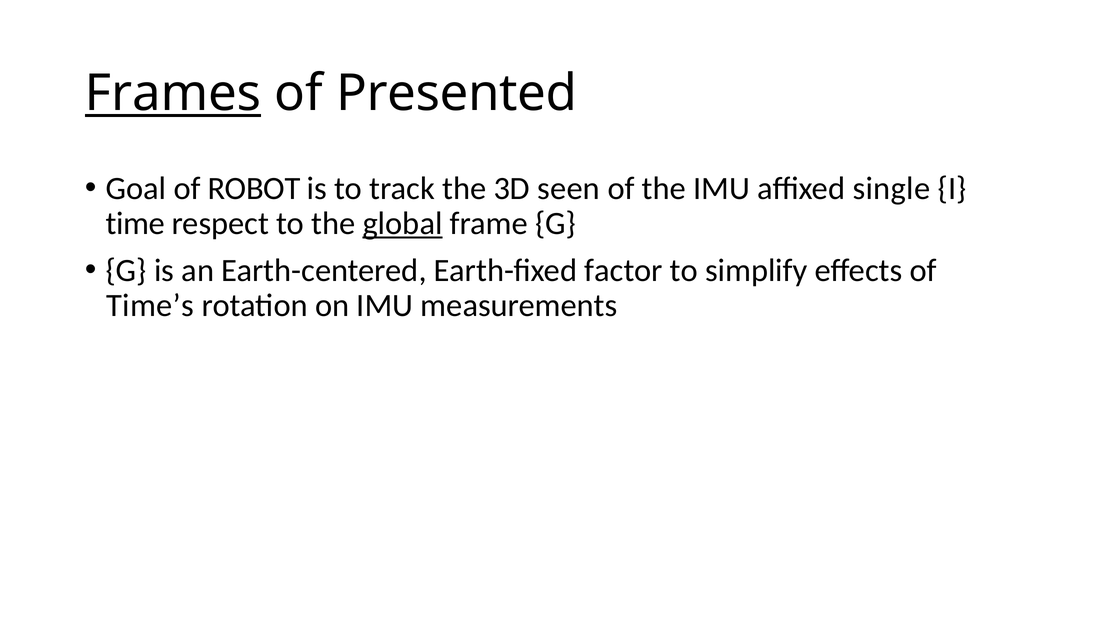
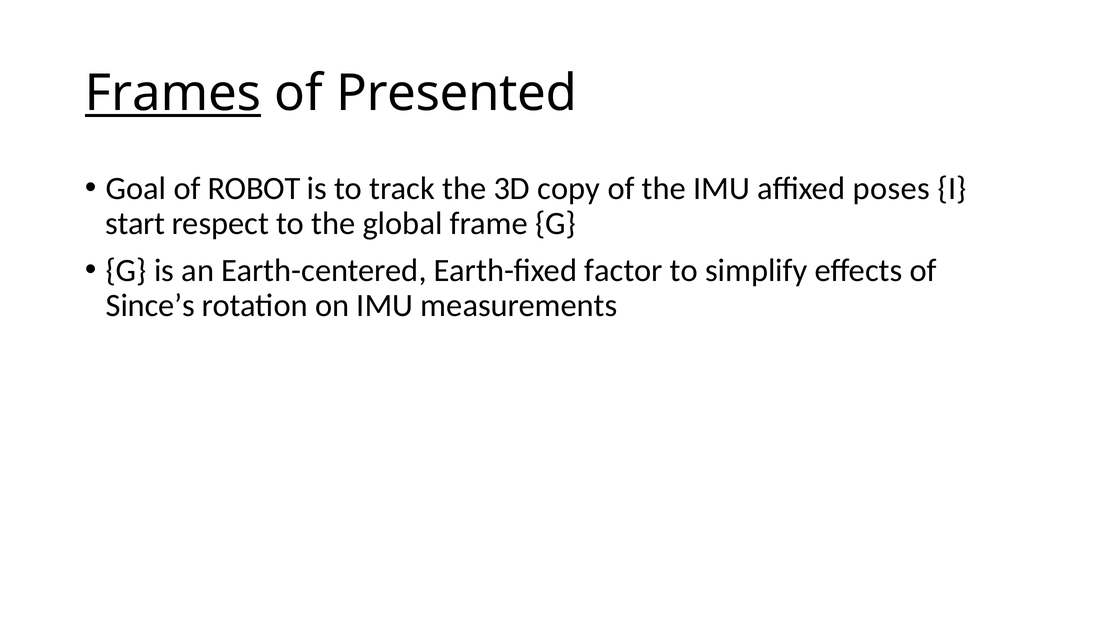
seen: seen -> copy
single: single -> poses
time: time -> start
global underline: present -> none
Time’s: Time’s -> Since’s
